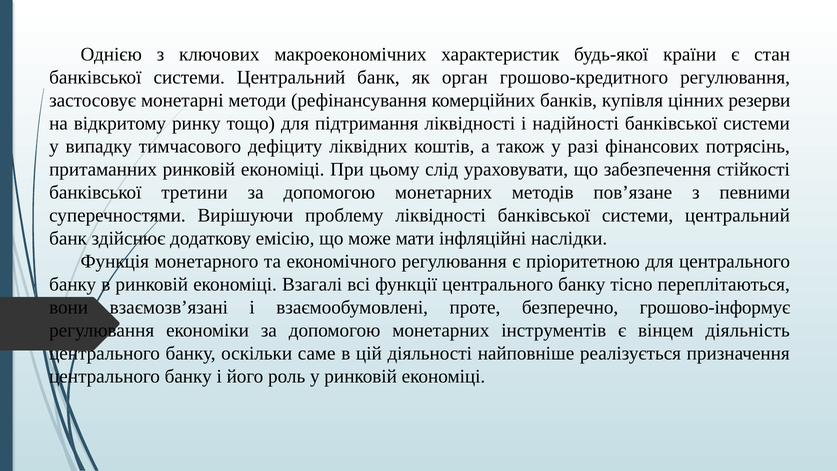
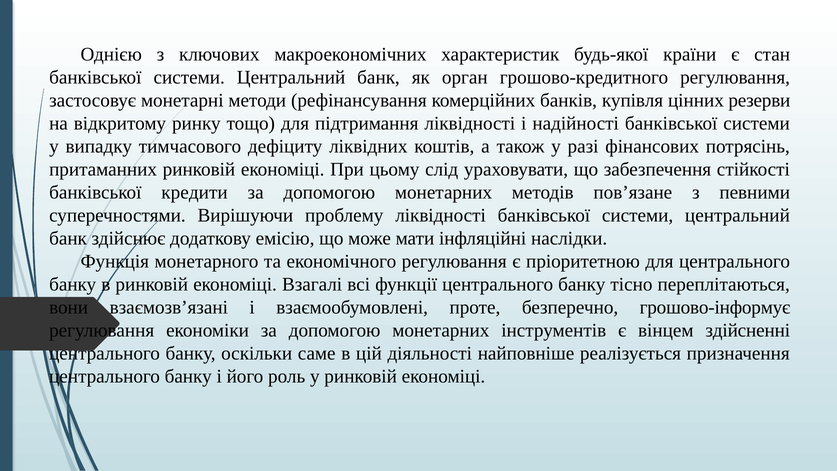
третини: третини -> кредити
діяльність: діяльність -> здійсненні
